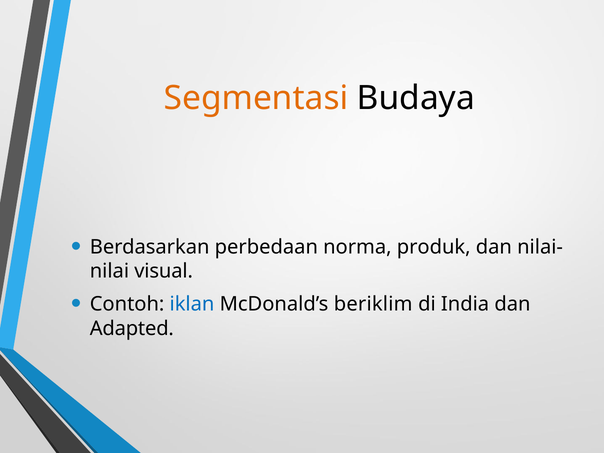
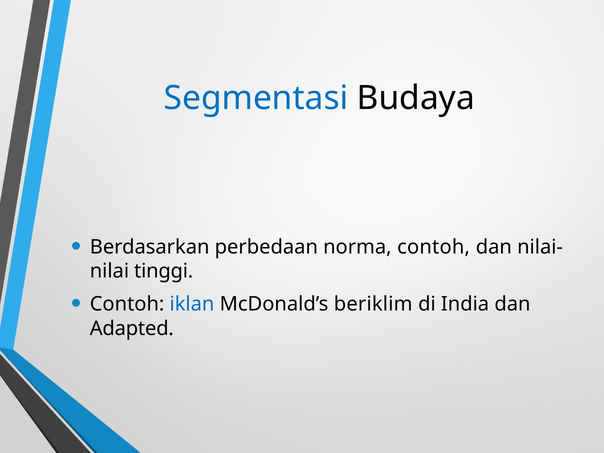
Segmentasi colour: orange -> blue
norma produk: produk -> contoh
visual: visual -> tinggi
